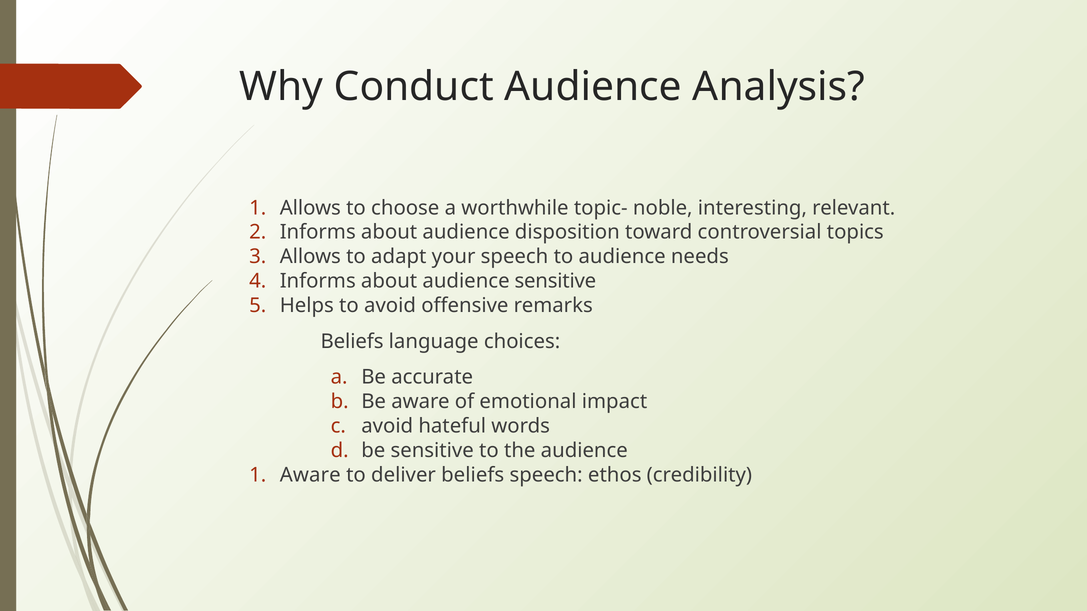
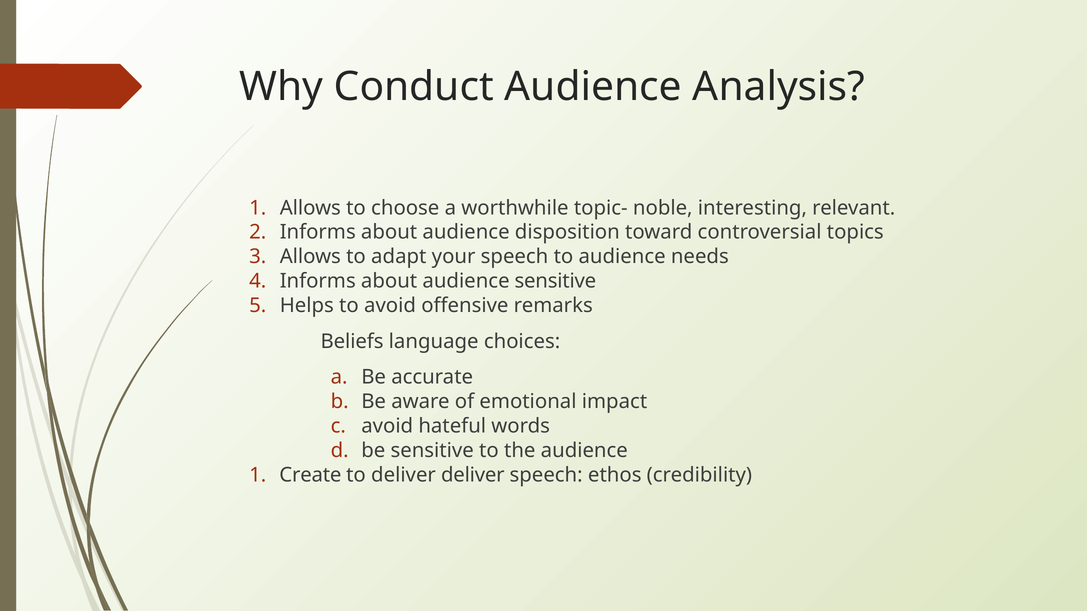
Aware at (310, 475): Aware -> Create
deliver beliefs: beliefs -> deliver
